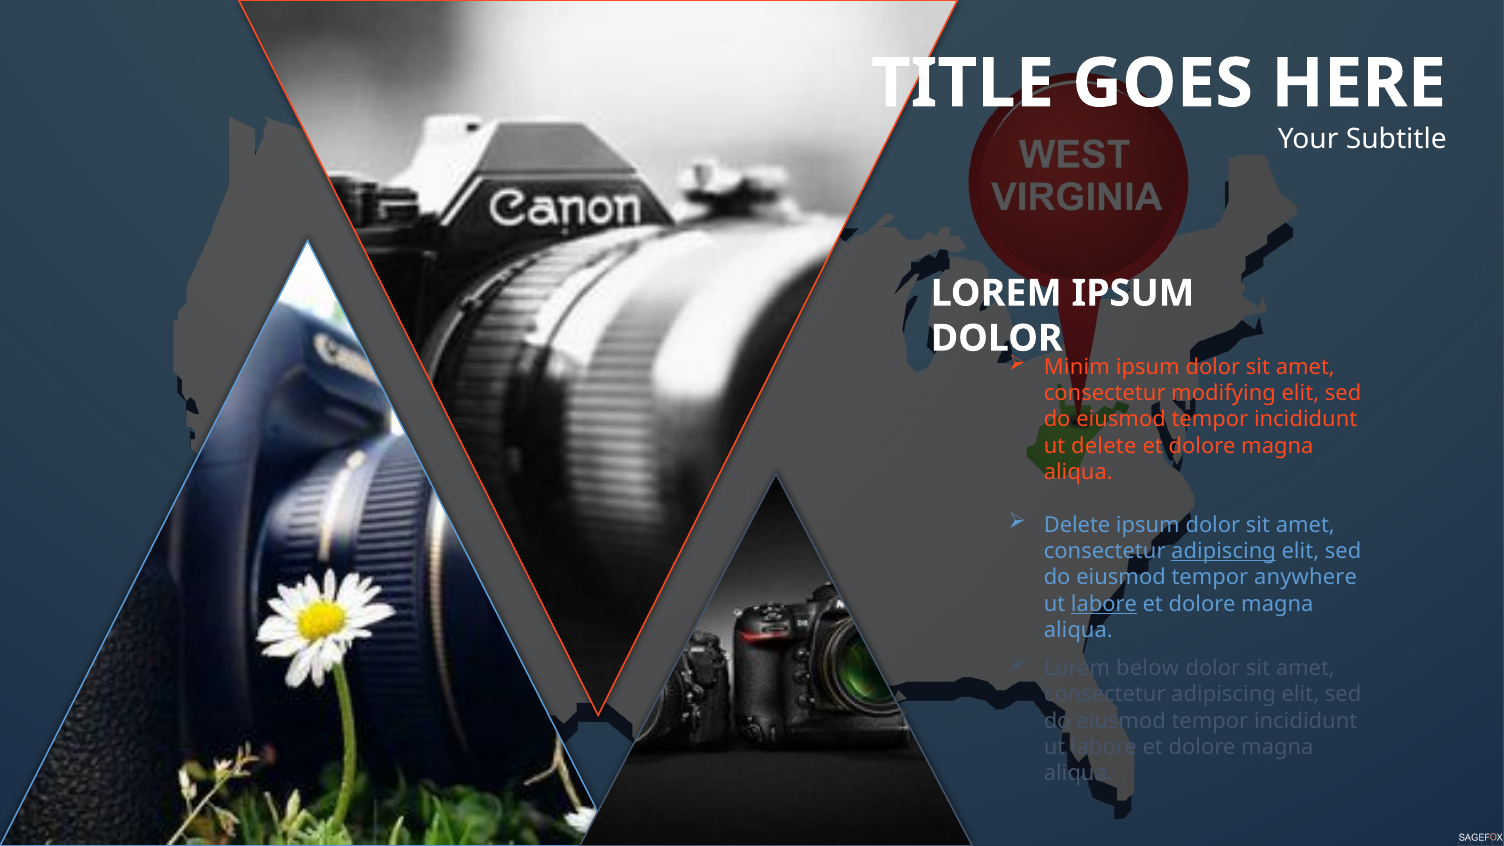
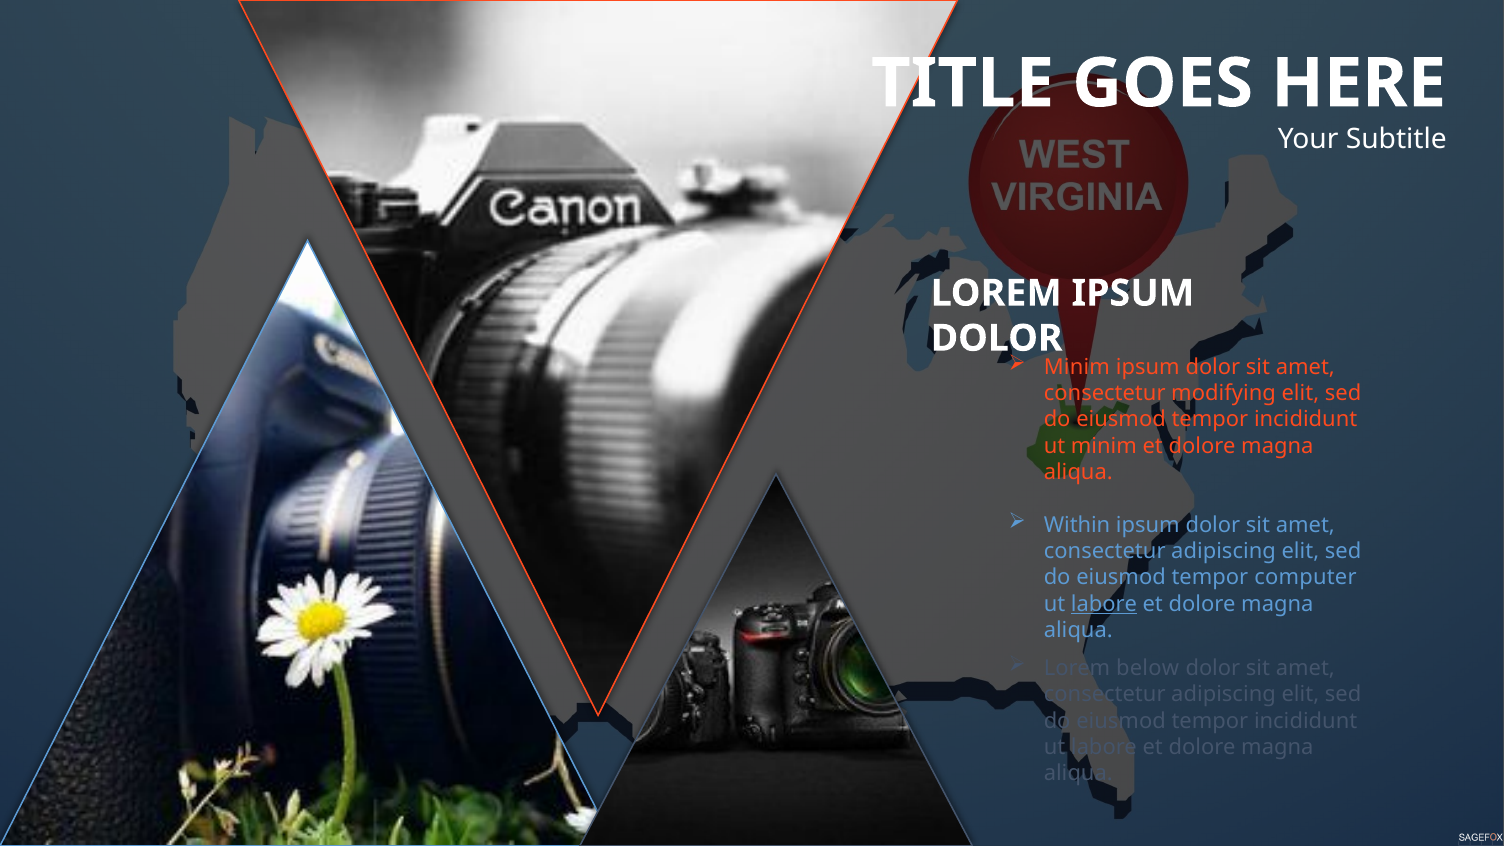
ut delete: delete -> minim
Delete at (1077, 525): Delete -> Within
adipiscing at (1224, 551) underline: present -> none
anywhere: anywhere -> computer
